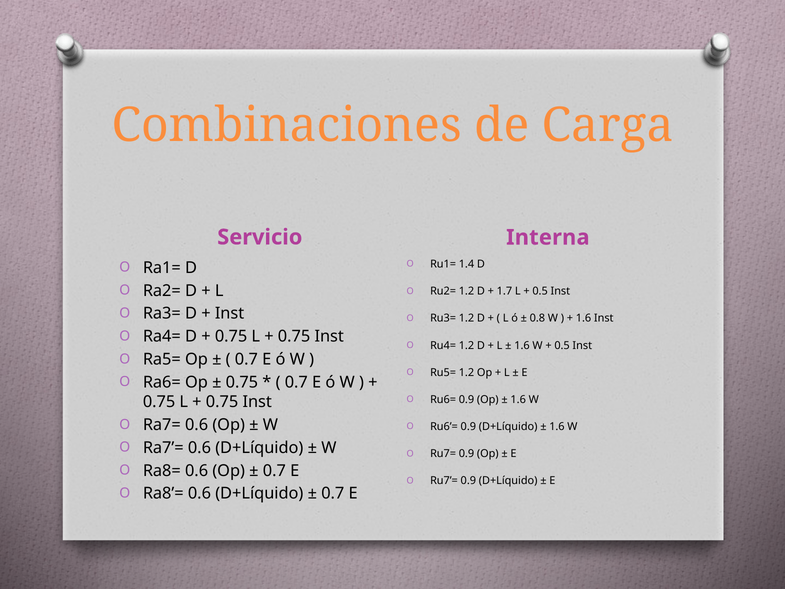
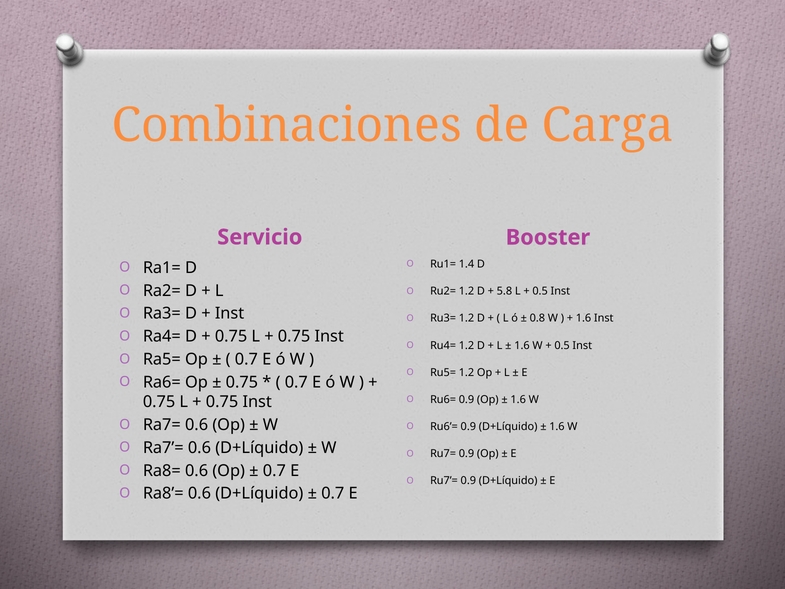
Interna: Interna -> Booster
1.7: 1.7 -> 5.8
